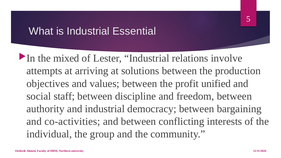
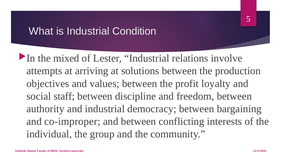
Essential: Essential -> Condition
unified: unified -> loyalty
co-activities: co-activities -> co-improper
